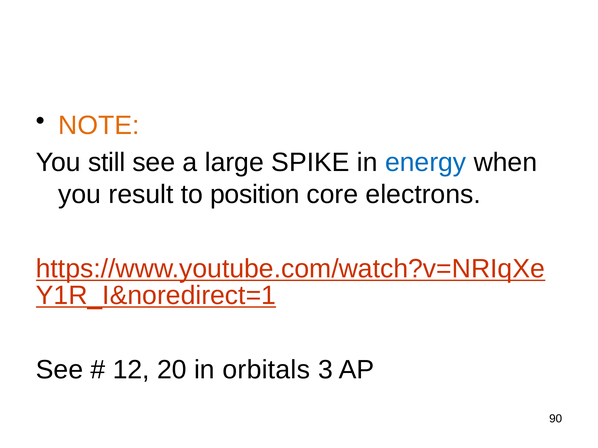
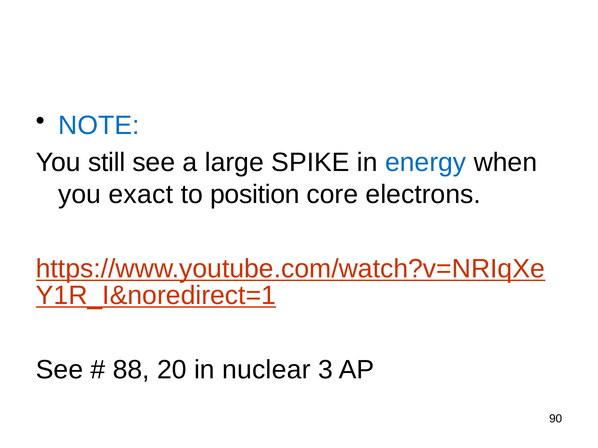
NOTE colour: orange -> blue
result: result -> exact
12: 12 -> 88
orbitals: orbitals -> nuclear
